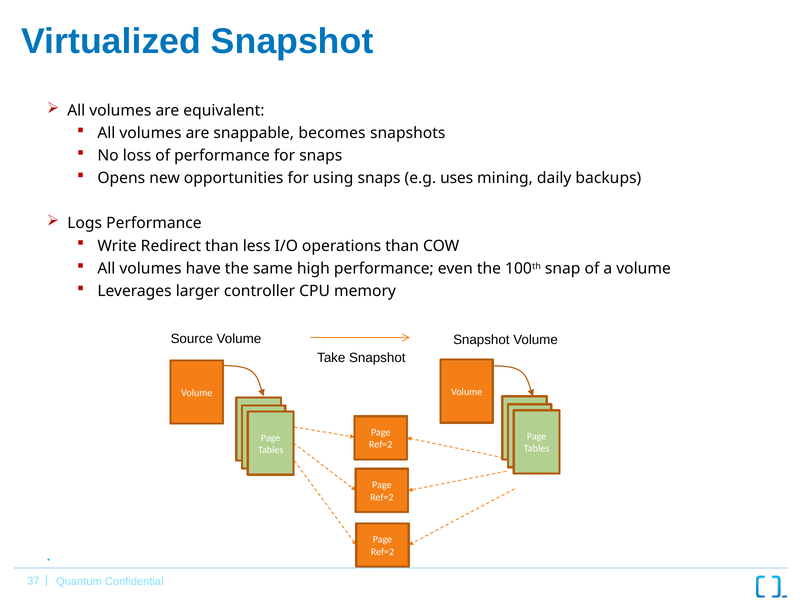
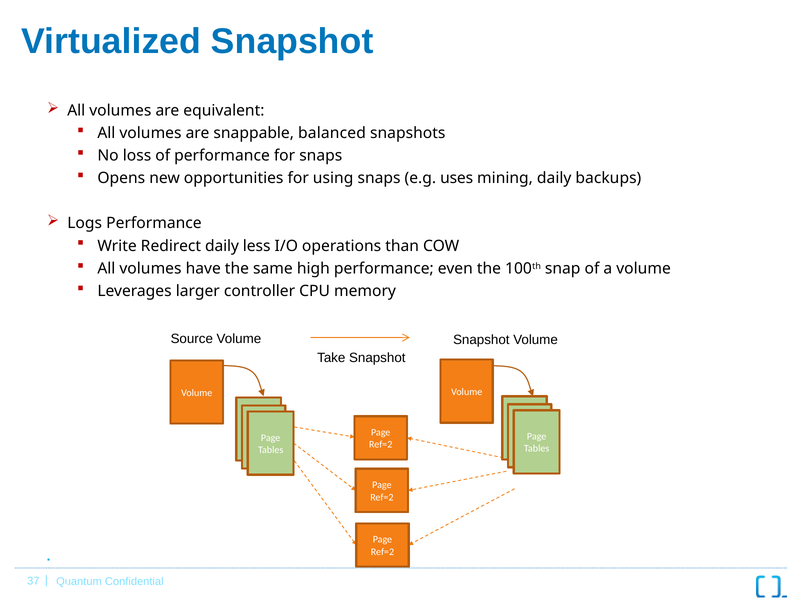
becomes: becomes -> balanced
Redirect than: than -> daily
